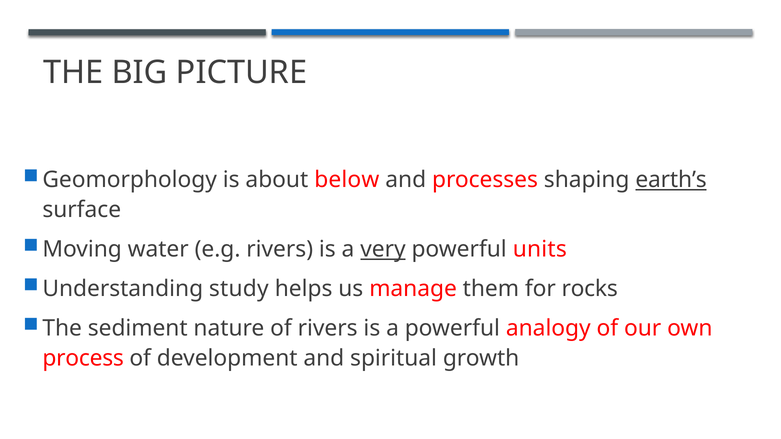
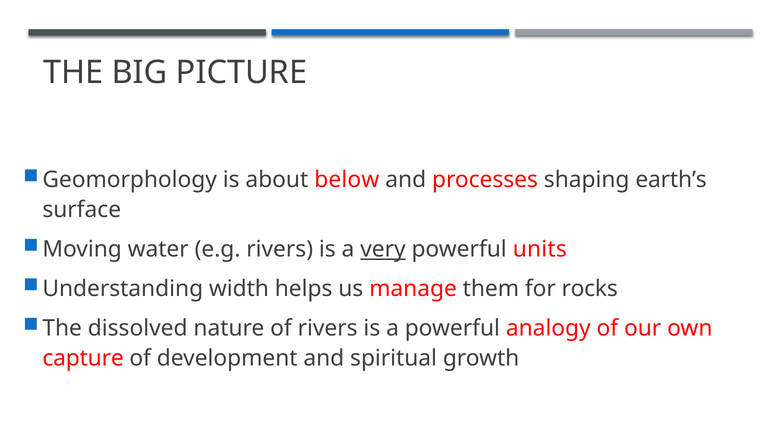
earth’s underline: present -> none
study: study -> width
sediment: sediment -> dissolved
process: process -> capture
